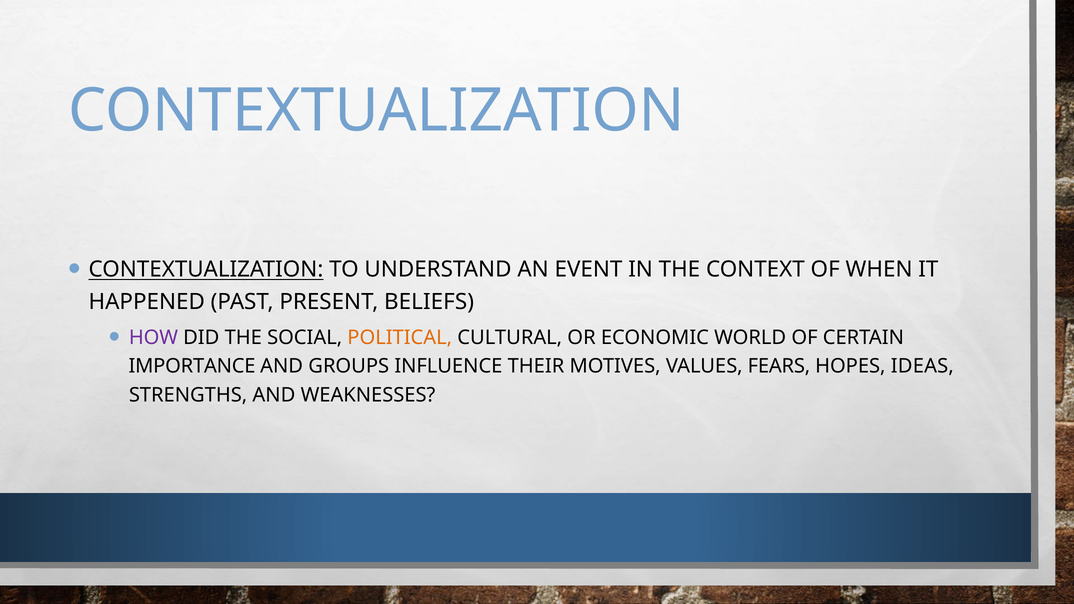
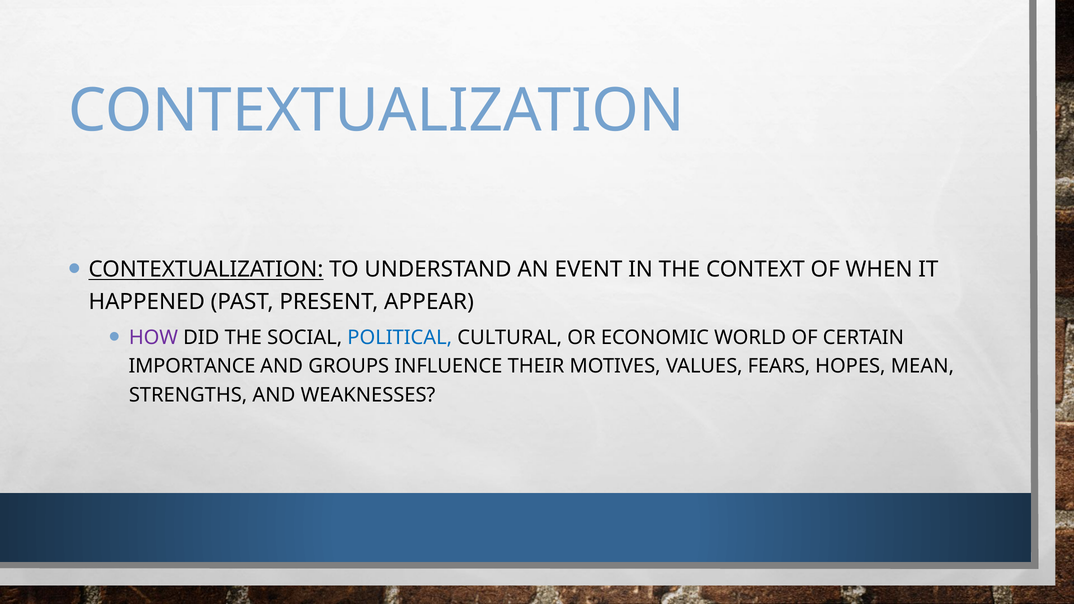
BELIEFS: BELIEFS -> APPEAR
POLITICAL colour: orange -> blue
IDEAS: IDEAS -> MEAN
